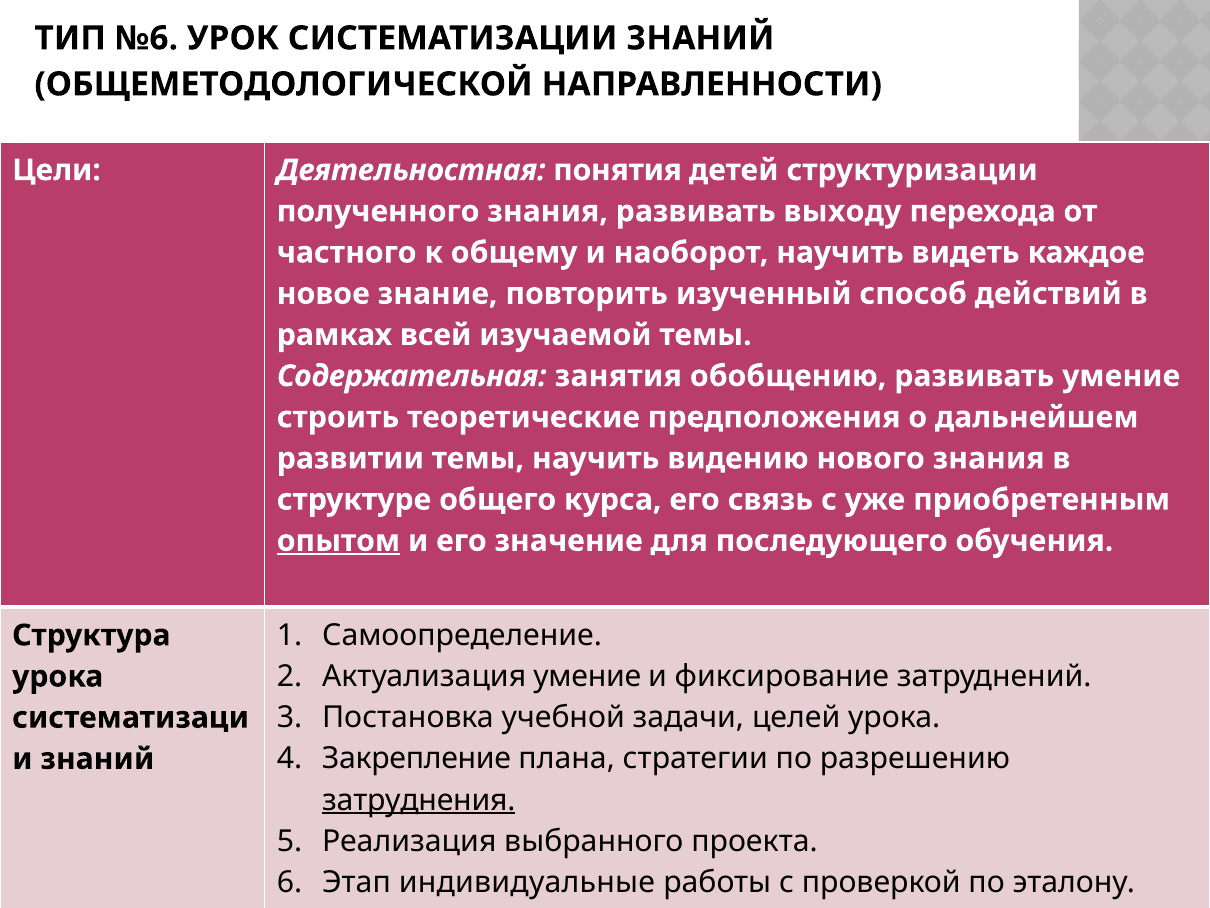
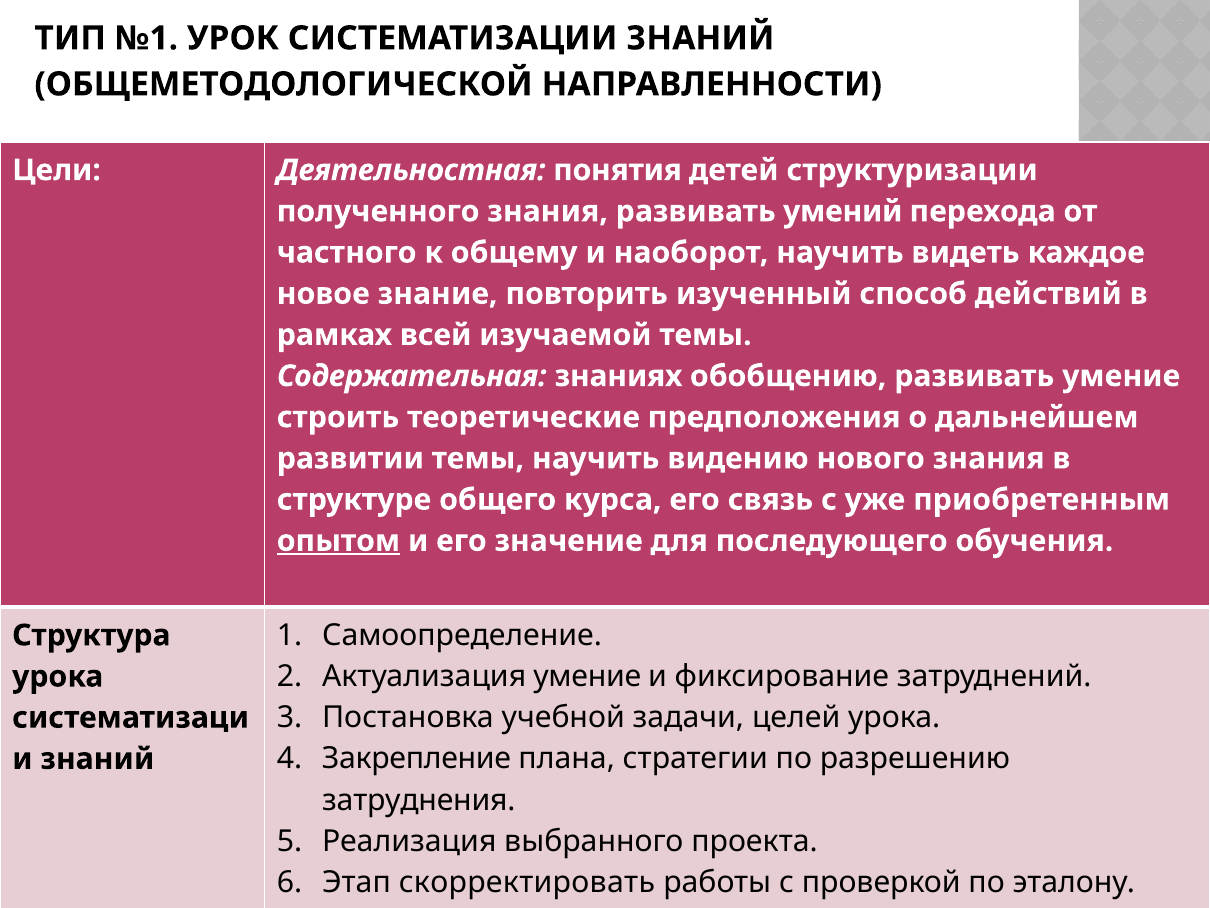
№6: №6 -> №1
выходу: выходу -> умений
занятия: занятия -> знаниях
затруднения underline: present -> none
индивидуальные: индивидуальные -> скорректировать
